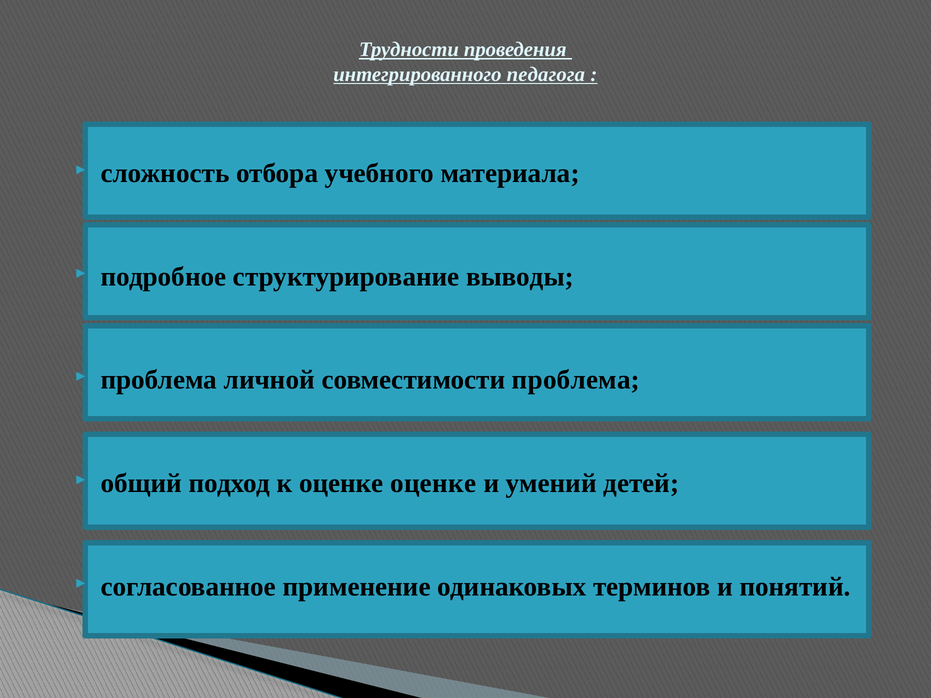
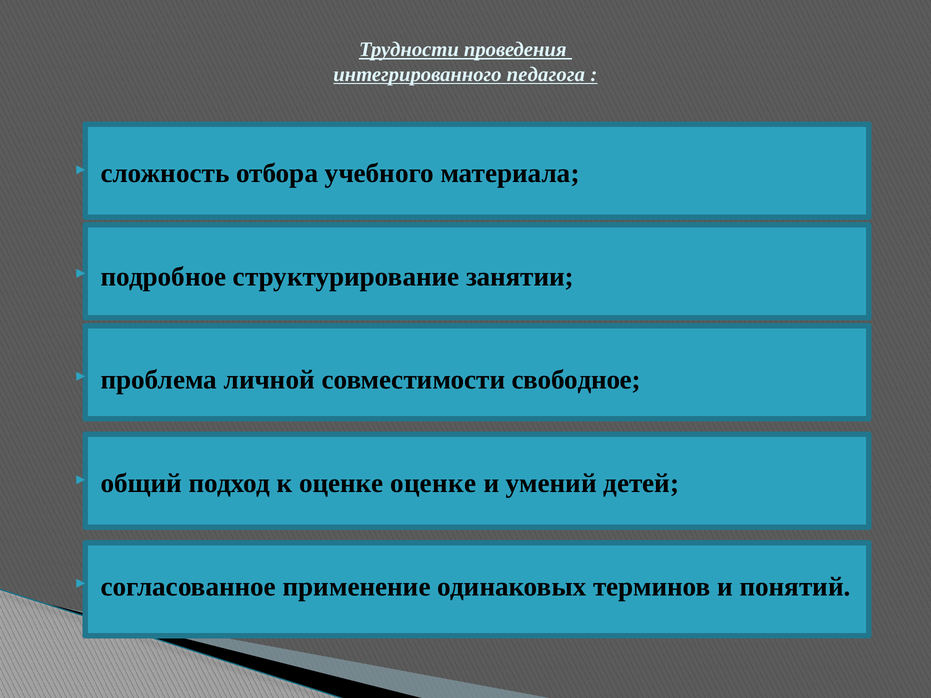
выводы: выводы -> занятии
совместимости проблема: проблема -> свободное
